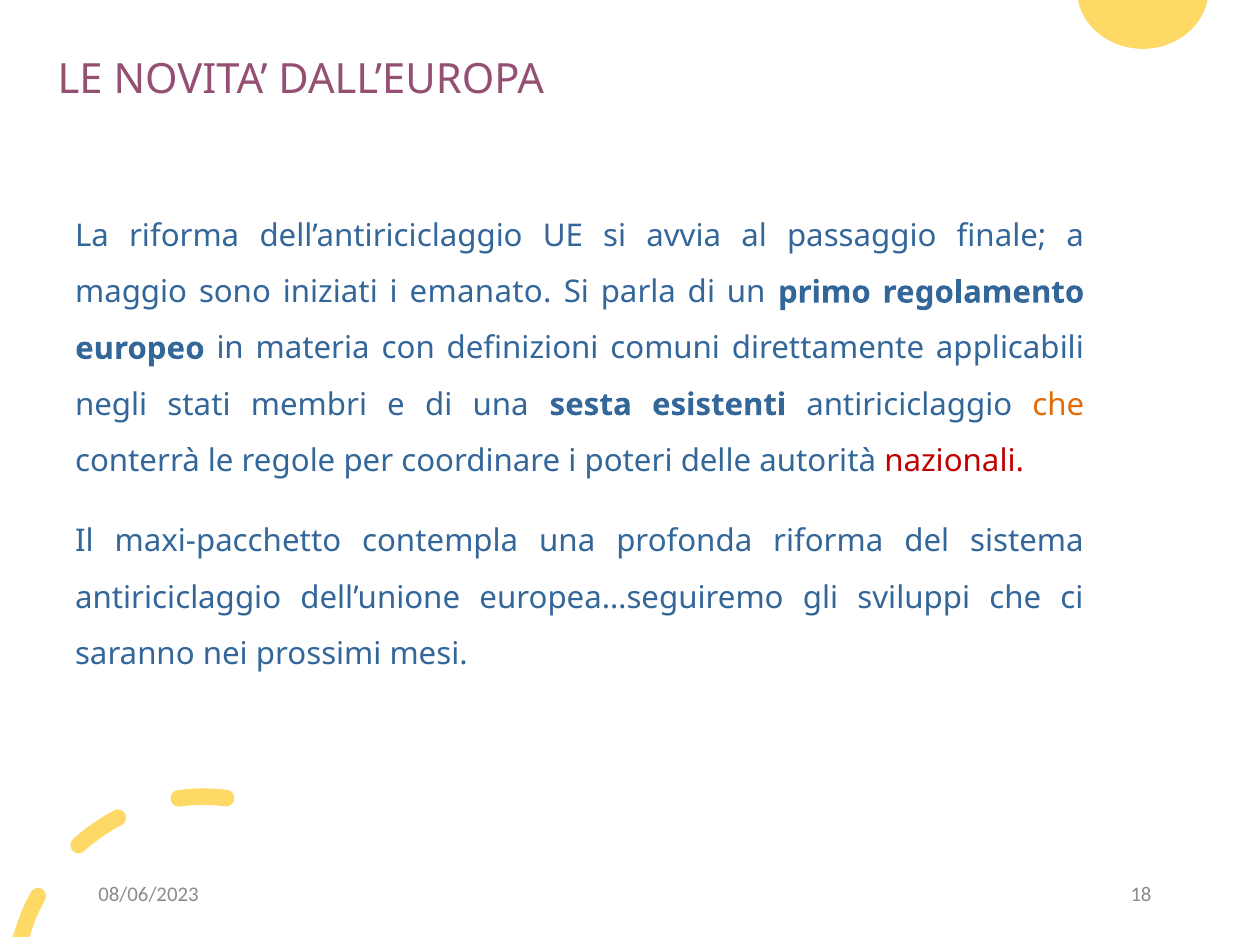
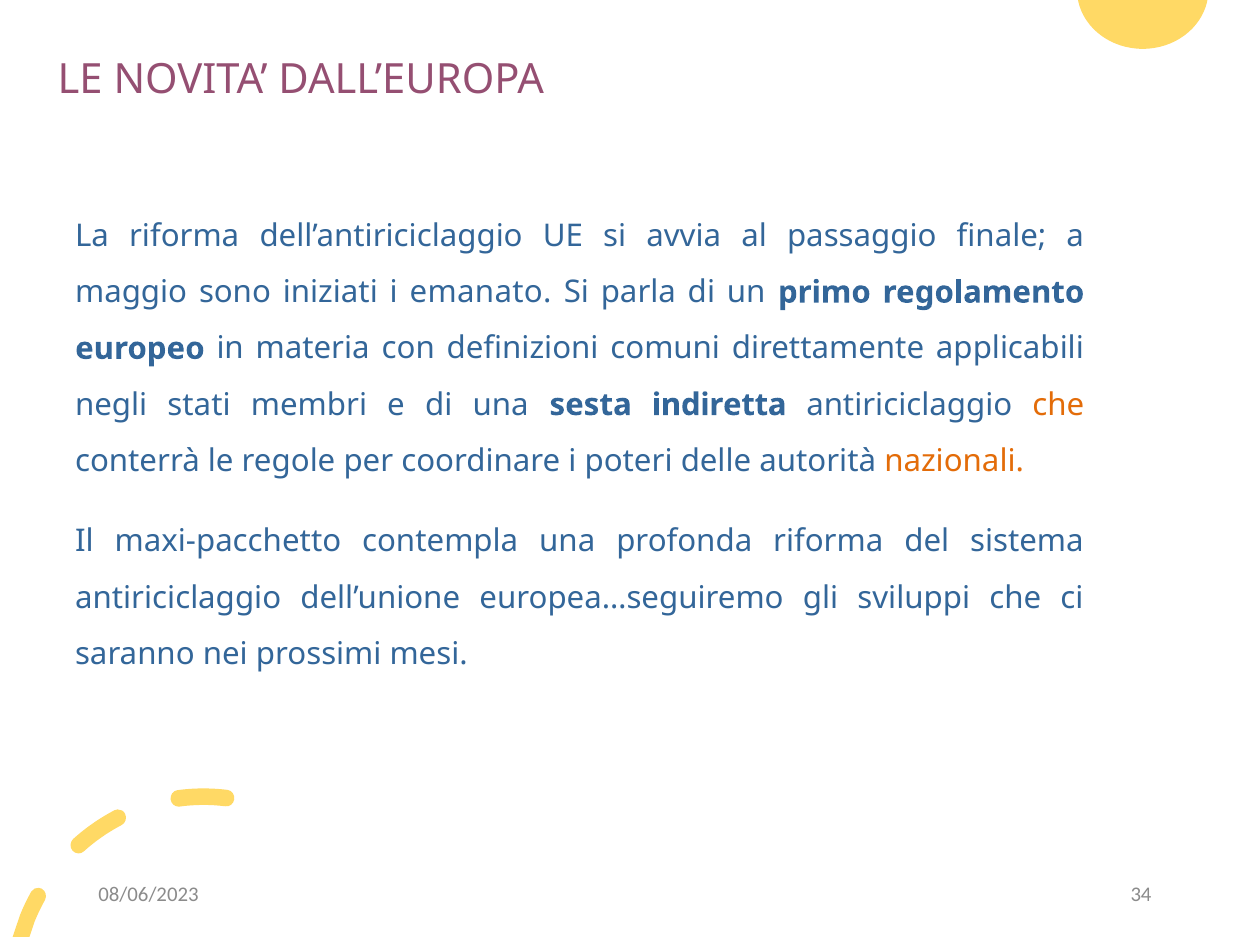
esistenti: esistenti -> indiretta
nazionali colour: red -> orange
18: 18 -> 34
